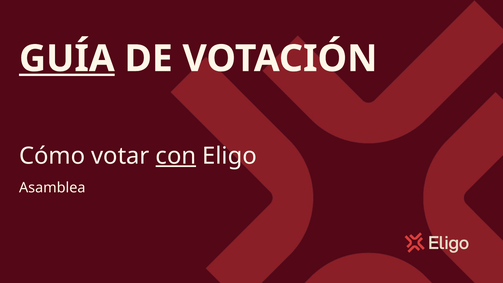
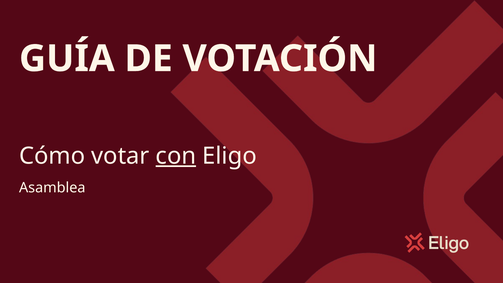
GUÍA underline: present -> none
